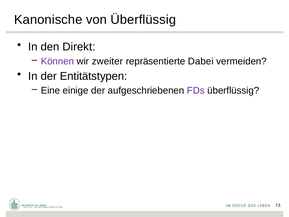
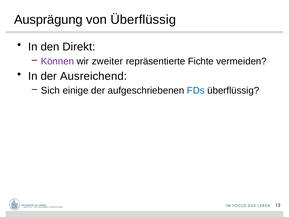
Kanonische: Kanonische -> Ausprägung
Dabei: Dabei -> Fichte
Entitätstypen: Entitätstypen -> Ausreichend
Eine: Eine -> Sich
FDs colour: purple -> blue
